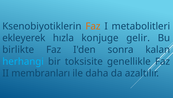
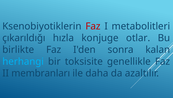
Faz at (93, 26) colour: orange -> red
ekleyerek: ekleyerek -> çıkarıldığı
gelir: gelir -> otlar
